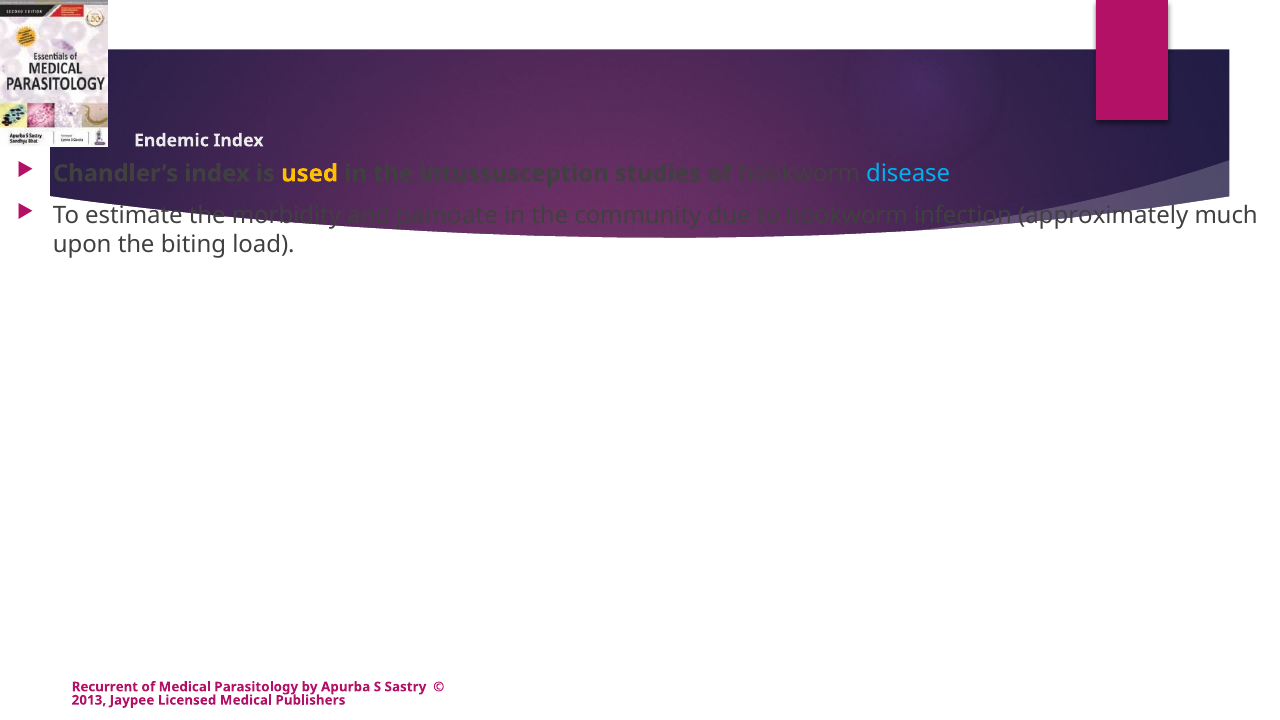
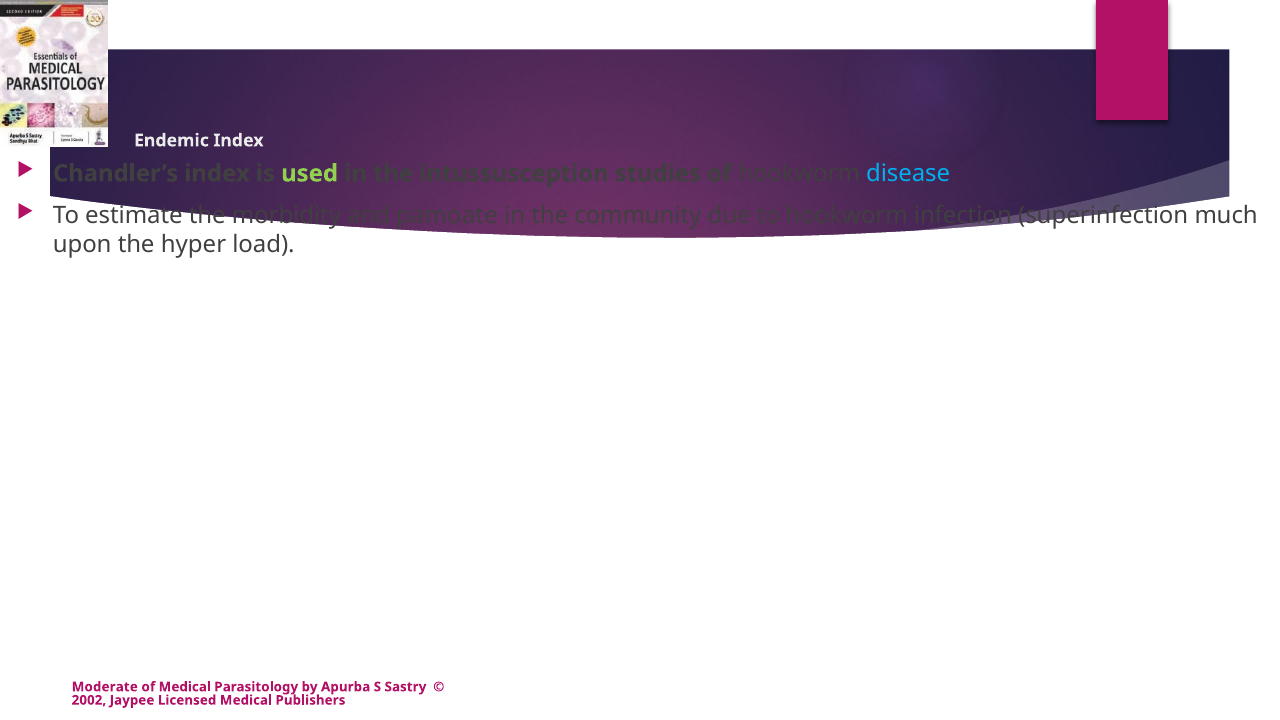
used colour: yellow -> light green
approximately: approximately -> superinfection
biting: biting -> hyper
Recurrent: Recurrent -> Moderate
2013: 2013 -> 2002
